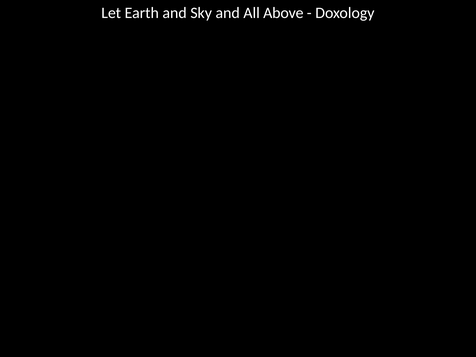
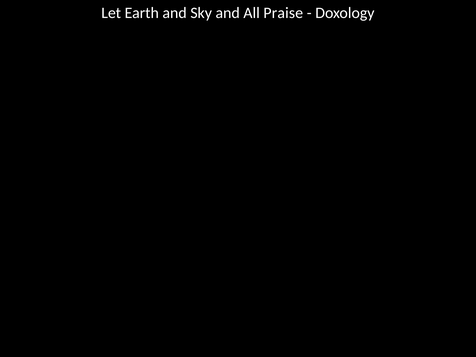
Above: Above -> Praise
